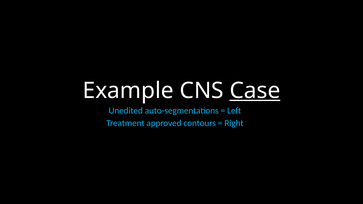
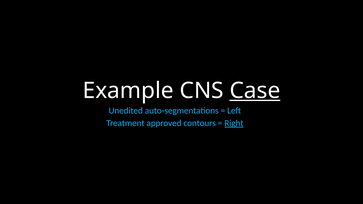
Right underline: none -> present
